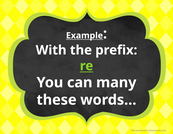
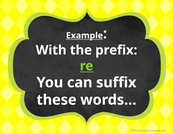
many: many -> suffix
